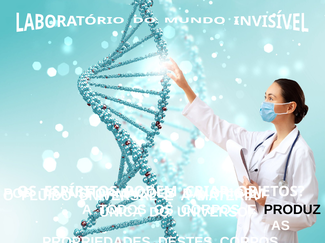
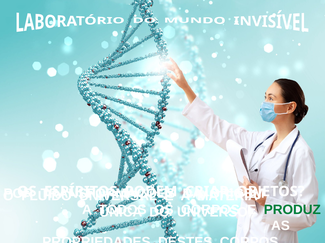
PRODUZ colour: black -> green
